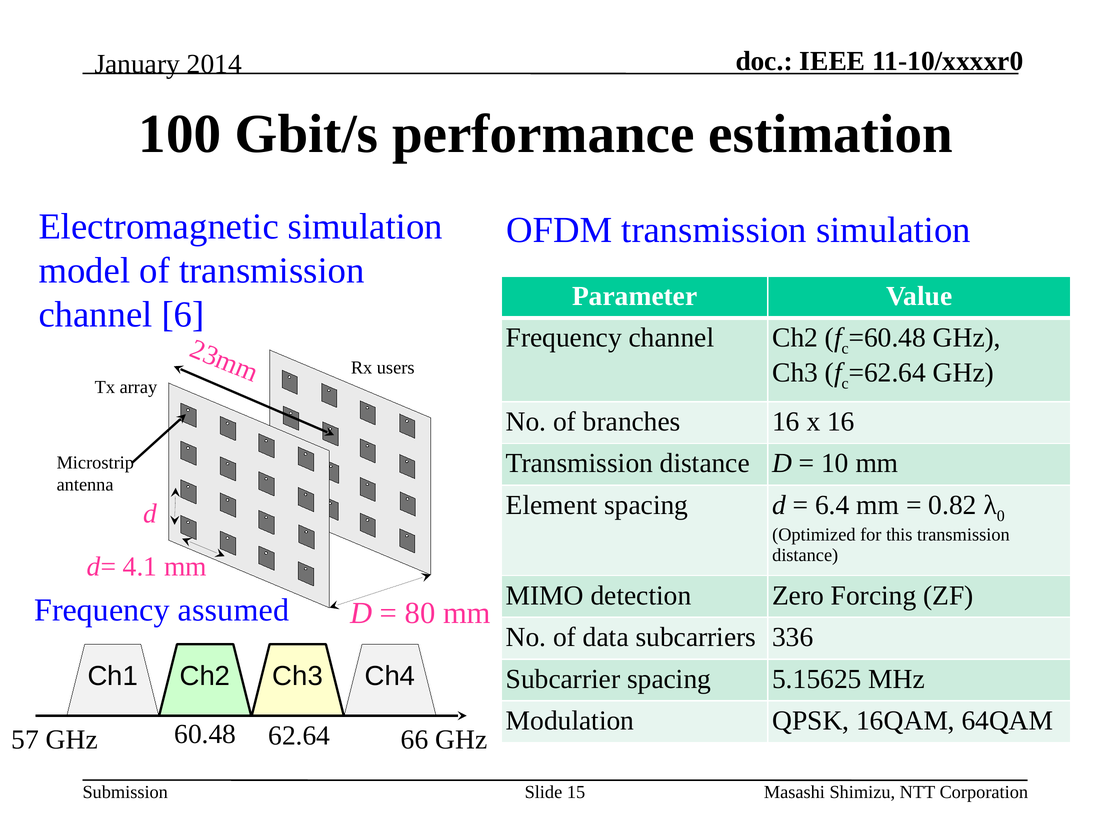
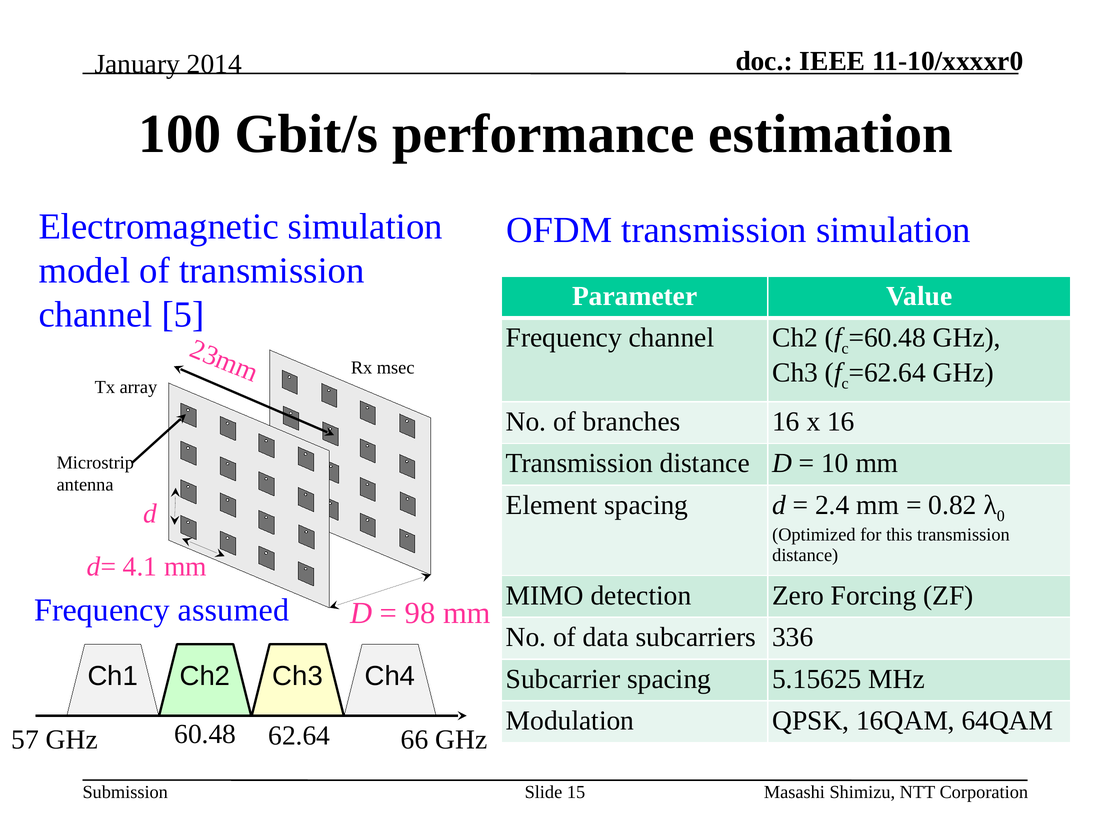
6: 6 -> 5
users: users -> msec
6.4: 6.4 -> 2.4
80: 80 -> 98
